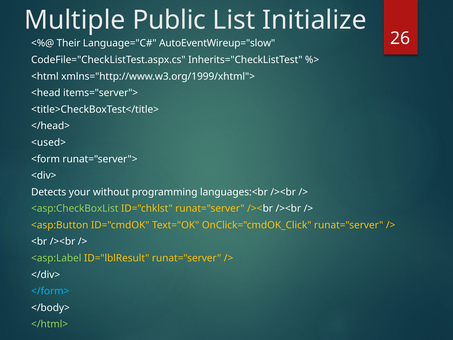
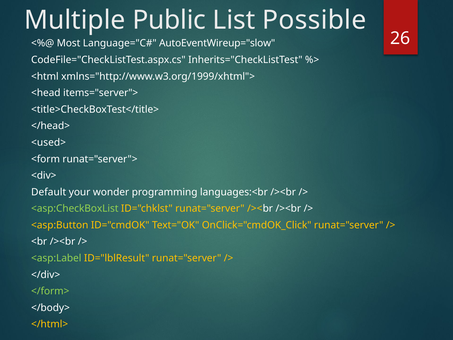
Initialize: Initialize -> Possible
Their: Their -> Most
Detects: Detects -> Default
without: without -> wonder
</form> colour: light blue -> light green
</html> colour: light green -> yellow
